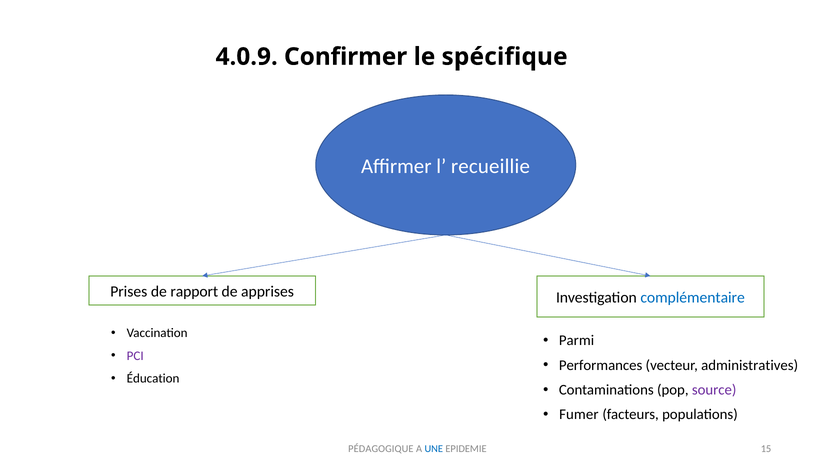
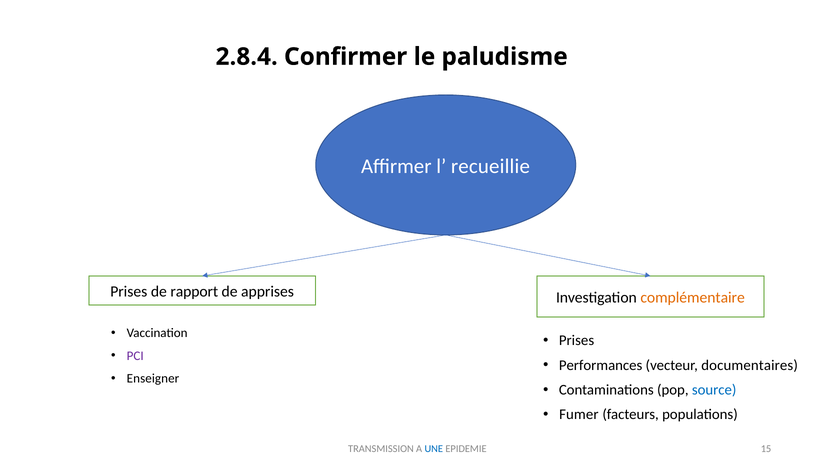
4.0.9: 4.0.9 -> 2.8.4
spécifique: spécifique -> paludisme
complémentaire colour: blue -> orange
Parmi at (577, 340): Parmi -> Prises
administratives: administratives -> documentaires
Éducation: Éducation -> Enseigner
source colour: purple -> blue
PÉDAGOGIQUE: PÉDAGOGIQUE -> TRANSMISSION
